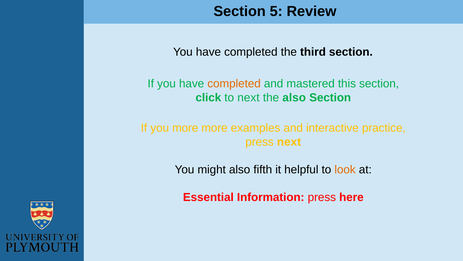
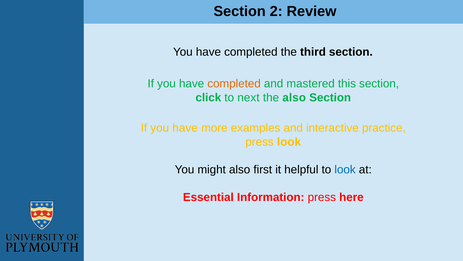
5: 5 -> 2
more at (185, 128): more -> have
press next: next -> look
fifth: fifth -> first
look at (345, 169) colour: orange -> blue
